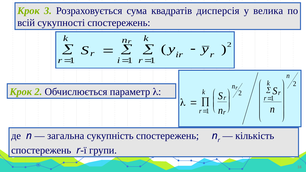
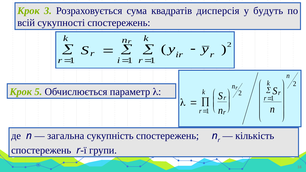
велика: велика -> будуть
Крок 2: 2 -> 5
